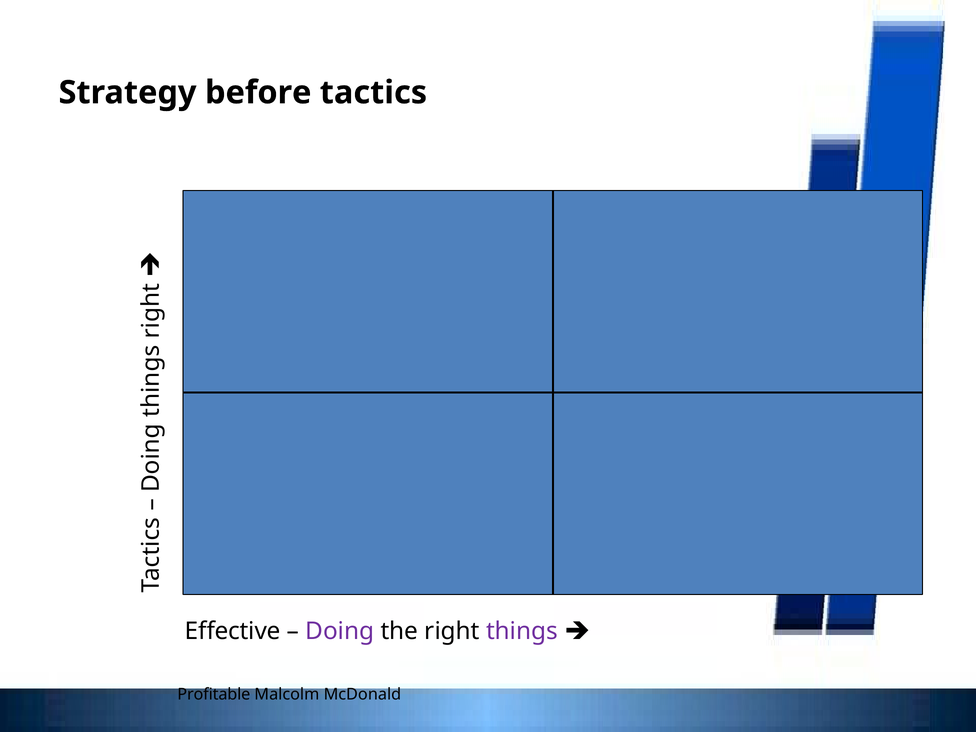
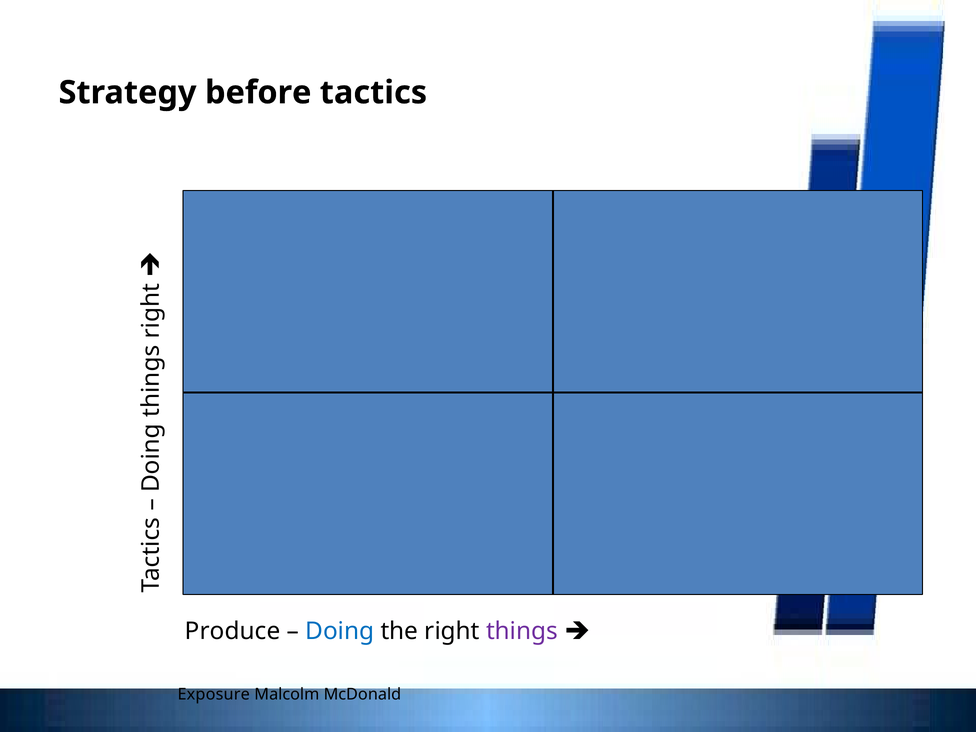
Effective: Effective -> Produce
Doing colour: purple -> blue
Profitable: Profitable -> Exposure
